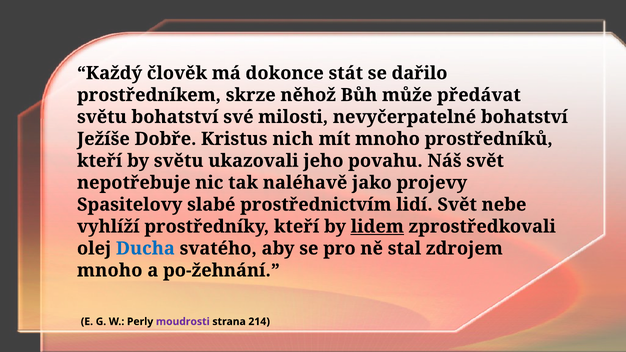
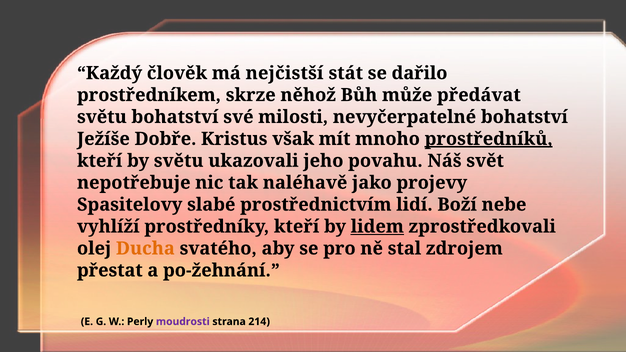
dokonce: dokonce -> nejčistší
nich: nich -> však
prostředníků underline: none -> present
lidí Svět: Svět -> Boží
Ducha colour: blue -> orange
mnoho at (110, 270): mnoho -> přestat
